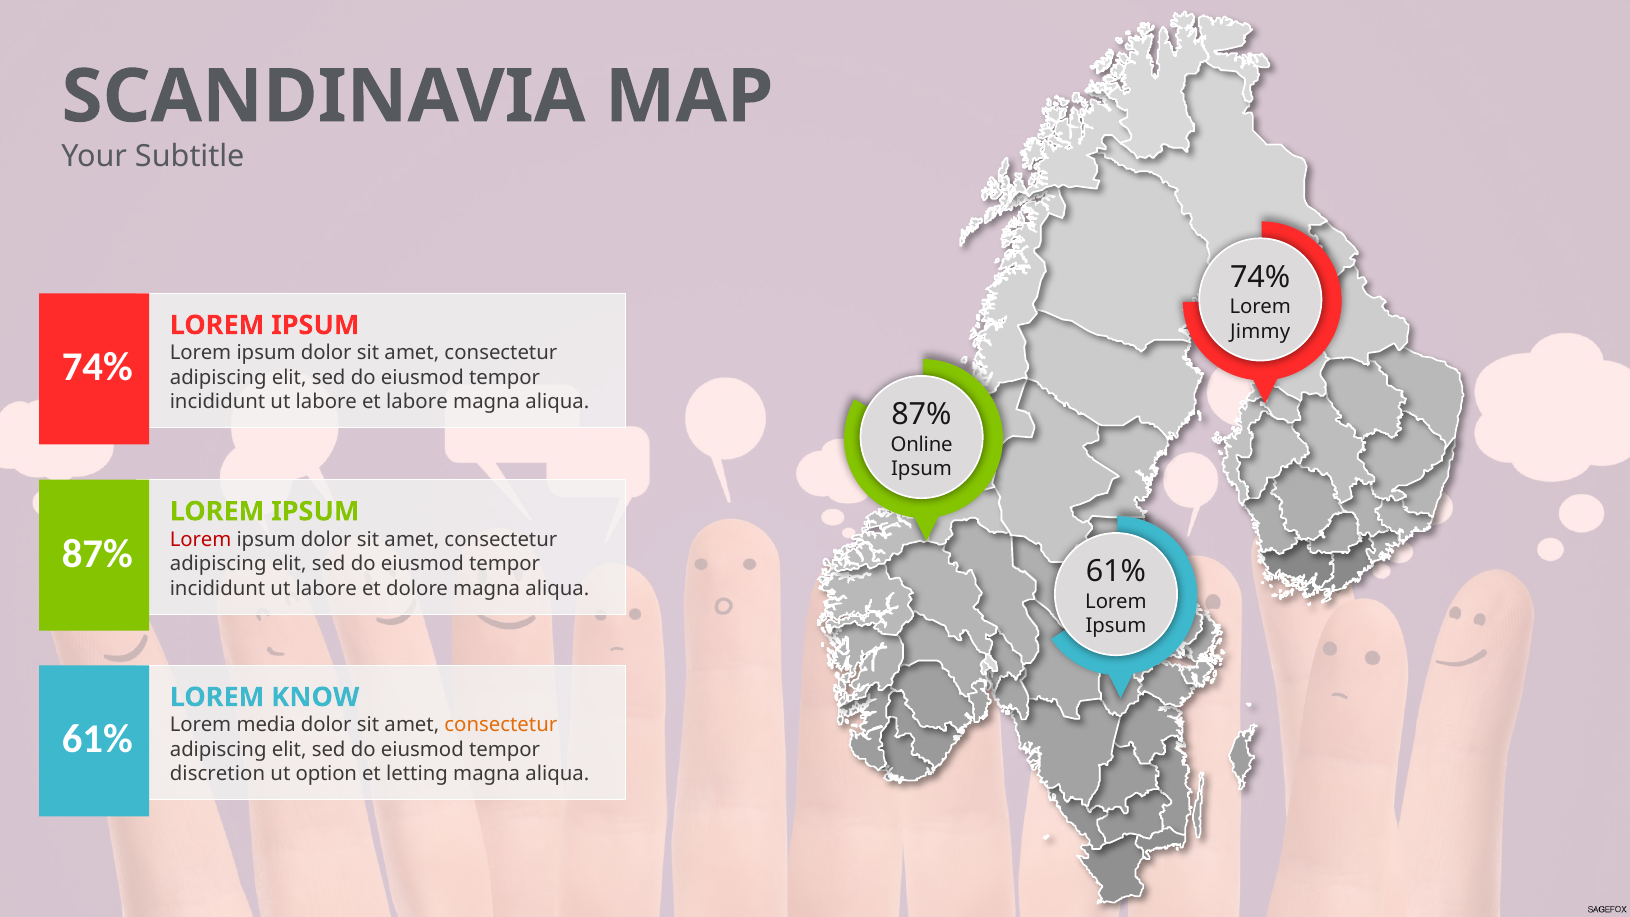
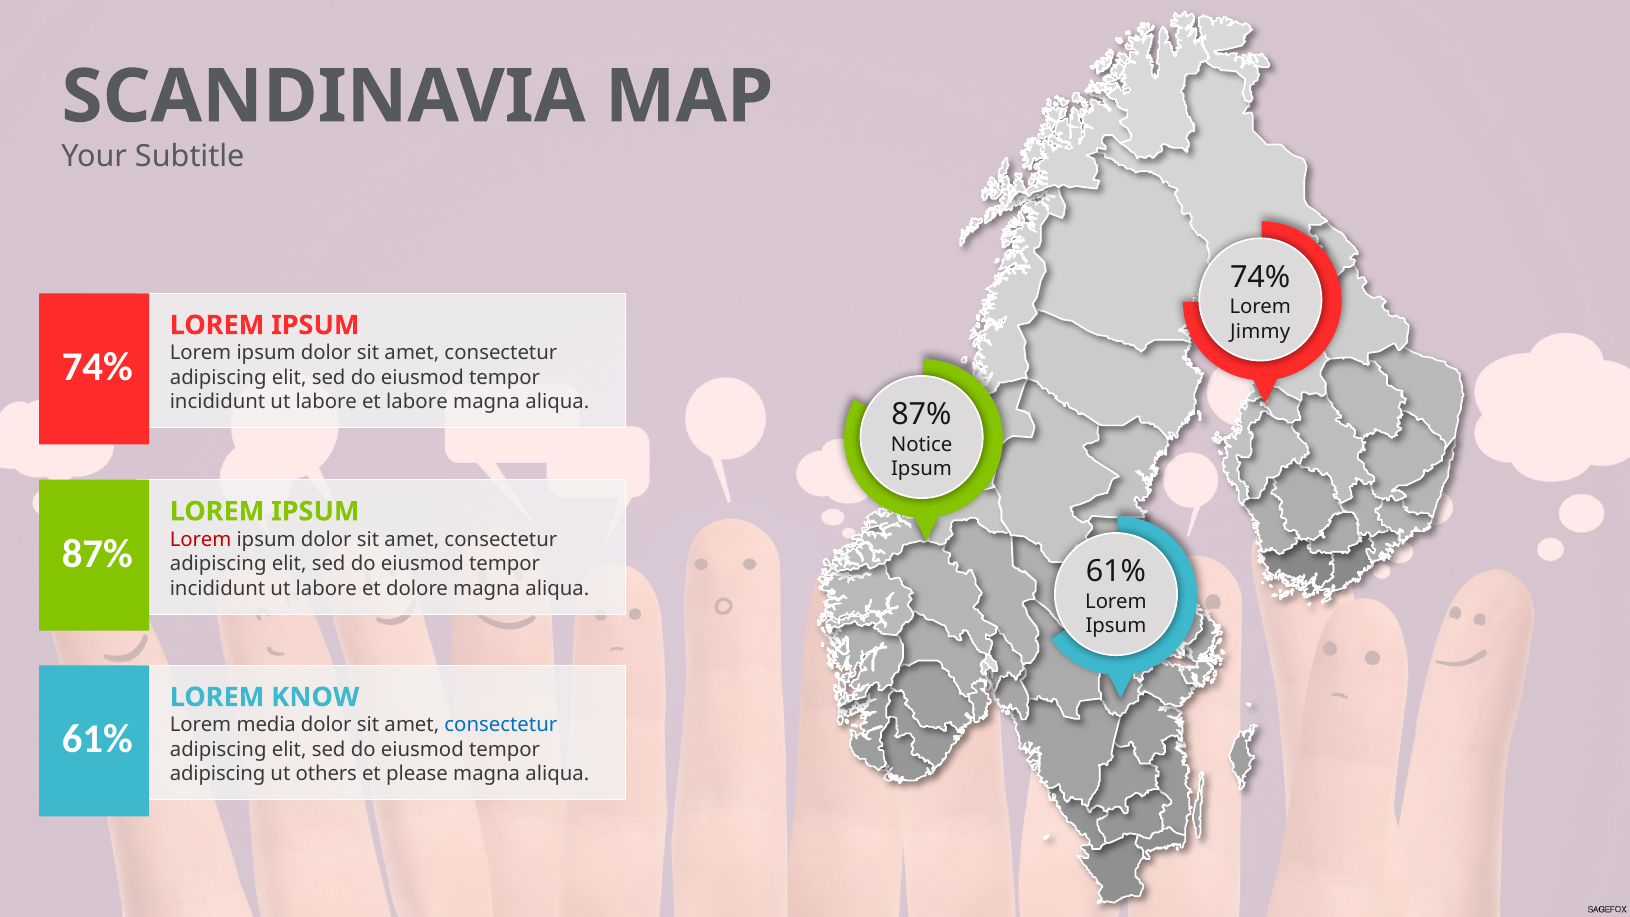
Online: Online -> Notice
consectetur at (501, 725) colour: orange -> blue
discretion at (217, 774): discretion -> adipiscing
option: option -> others
letting: letting -> please
